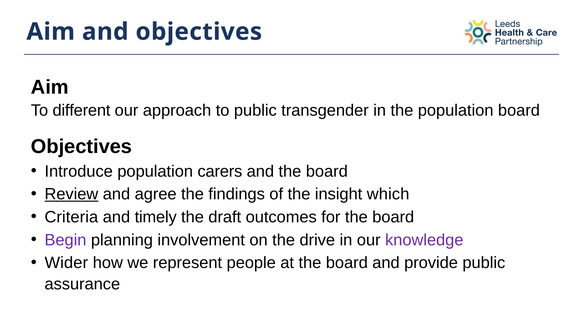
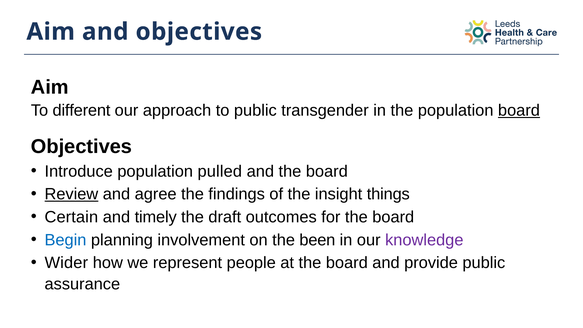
board at (519, 111) underline: none -> present
carers: carers -> pulled
which: which -> things
Criteria: Criteria -> Certain
Begin colour: purple -> blue
drive: drive -> been
